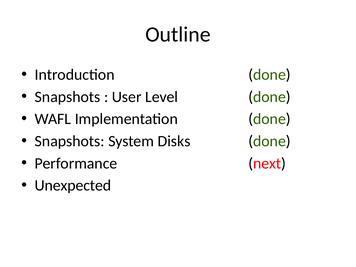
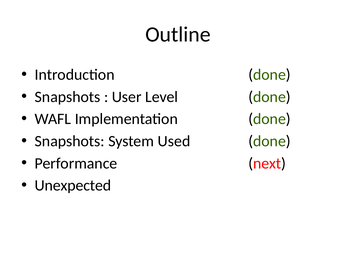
Disks: Disks -> Used
